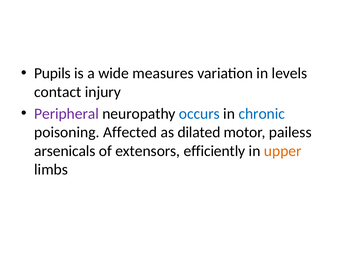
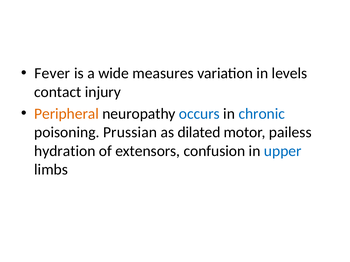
Pupils: Pupils -> Fever
Peripheral colour: purple -> orange
Affected: Affected -> Prussian
arsenicals: arsenicals -> hydration
efficiently: efficiently -> confusion
upper colour: orange -> blue
